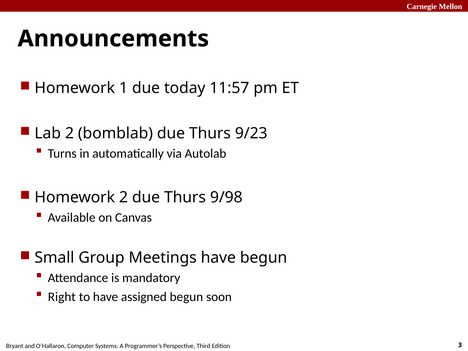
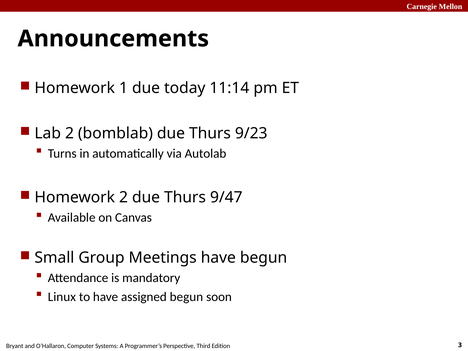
11:57: 11:57 -> 11:14
9/98: 9/98 -> 9/47
Right: Right -> Linux
